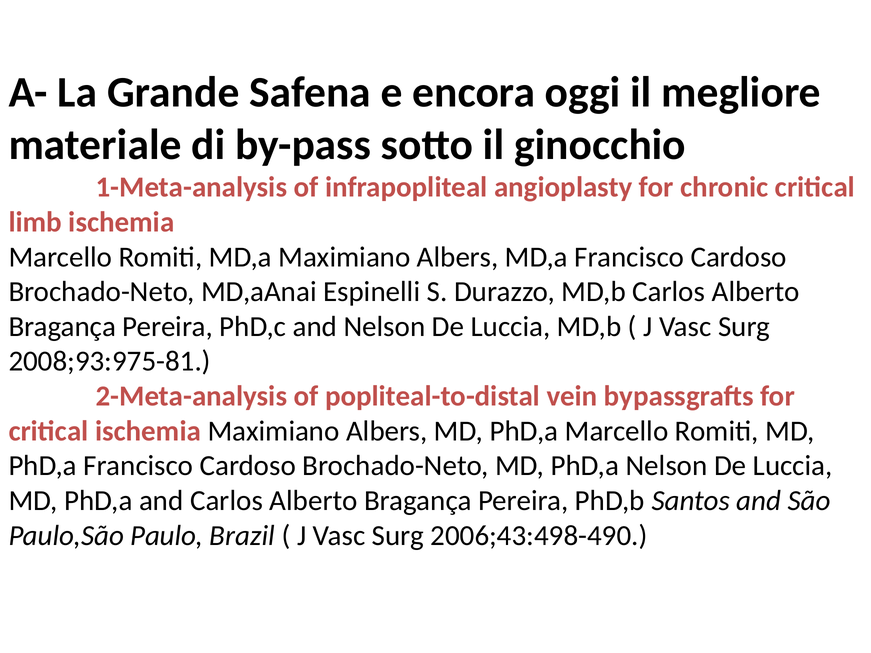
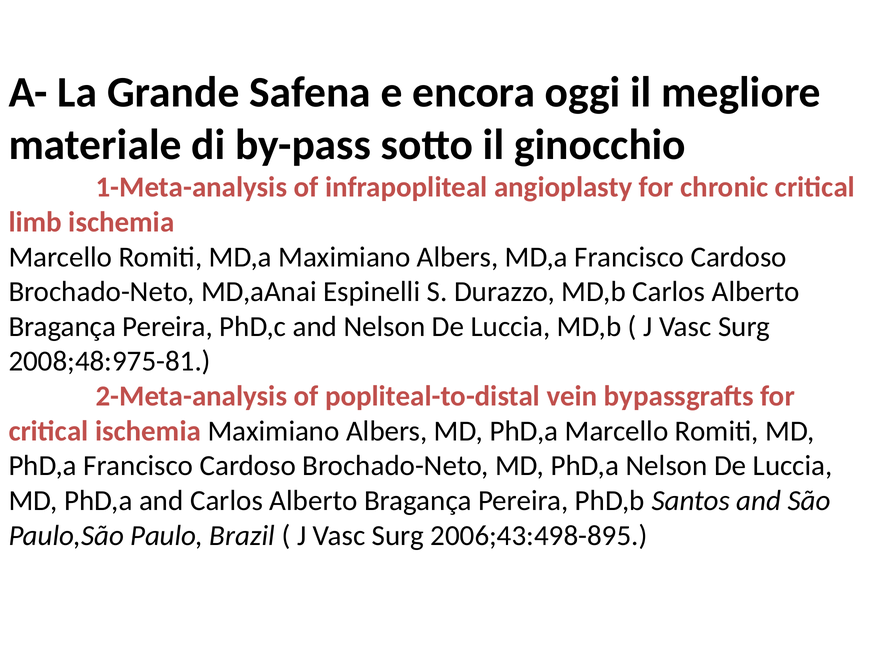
2008;93:975-81: 2008;93:975-81 -> 2008;48:975-81
2006;43:498-490: 2006;43:498-490 -> 2006;43:498-895
